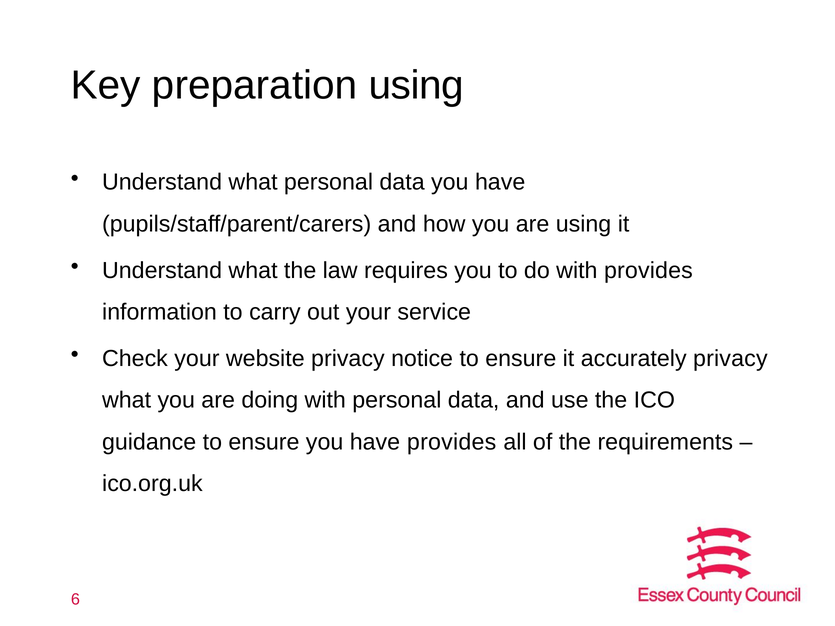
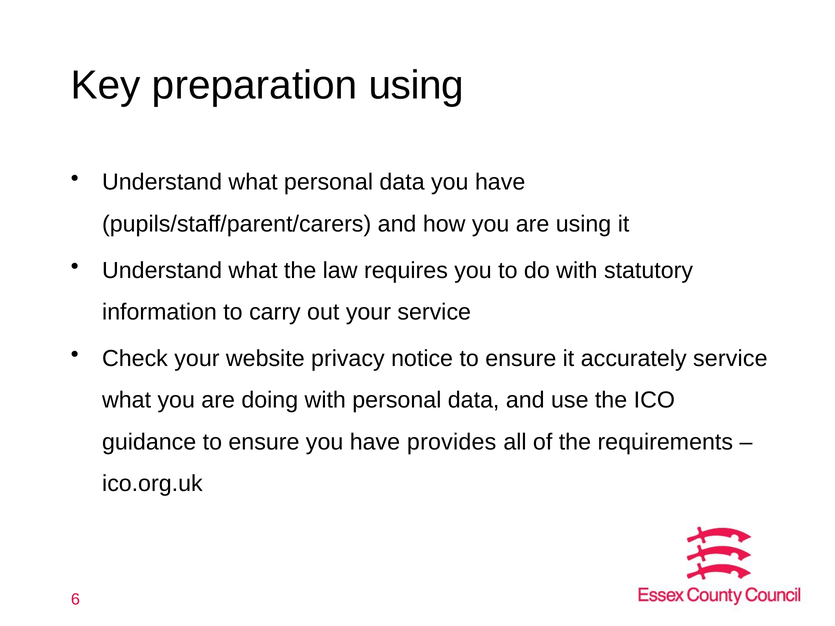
with provides: provides -> statutory
accurately privacy: privacy -> service
